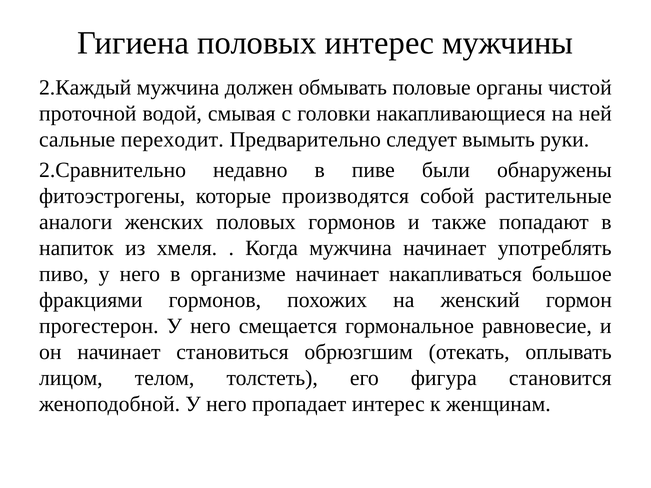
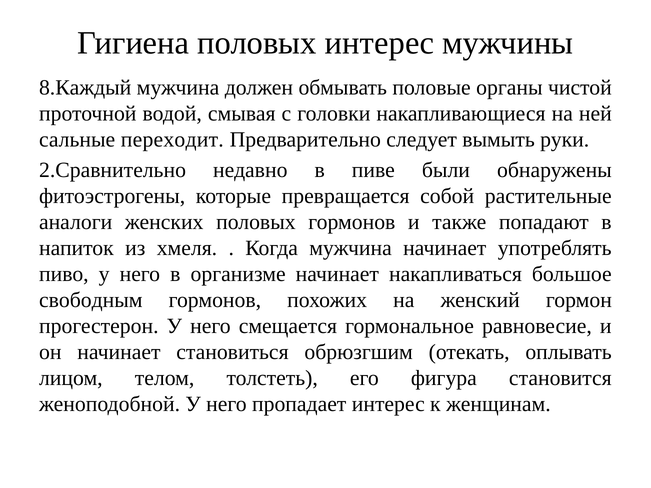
2.Каждый: 2.Каждый -> 8.Каждый
производятся: производятся -> превращается
фракциями: фракциями -> свободным
